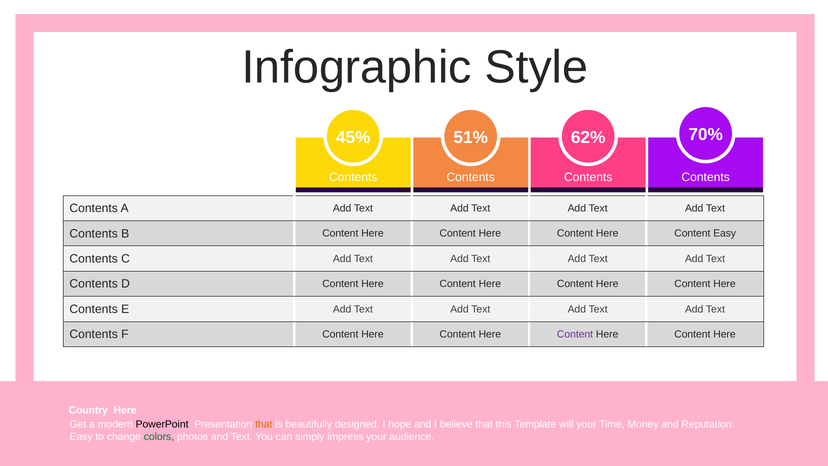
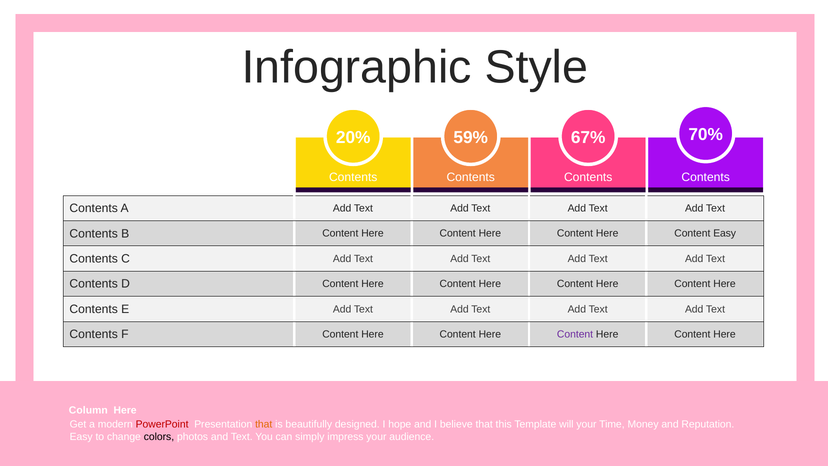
45%: 45% -> 20%
51%: 51% -> 59%
62%: 62% -> 67%
Country: Country -> Column
PowerPoint colour: black -> red
colors colour: green -> black
